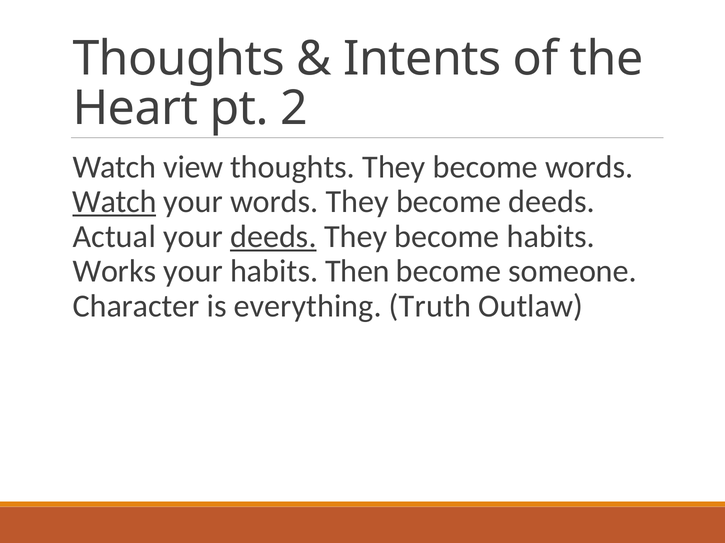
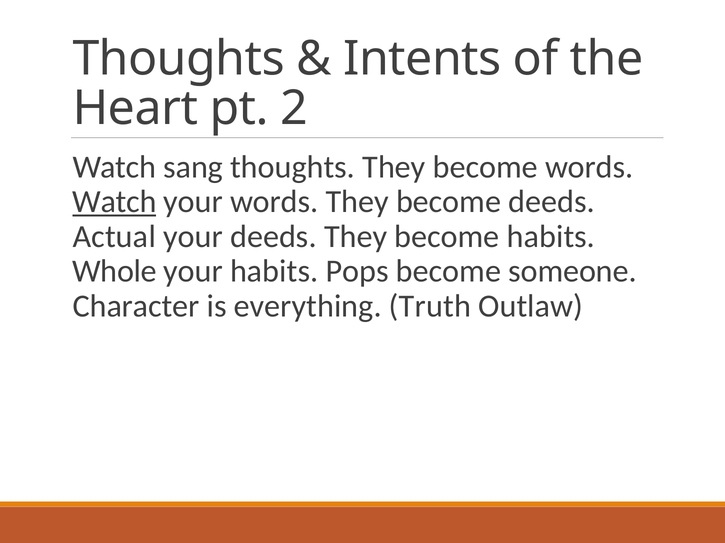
view: view -> sang
deeds at (273, 237) underline: present -> none
Works: Works -> Whole
Then: Then -> Pops
